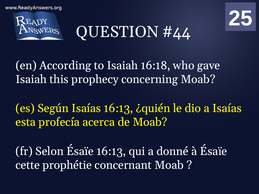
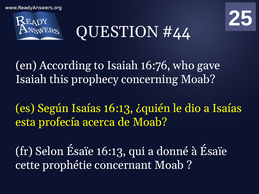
16:18: 16:18 -> 16:76
